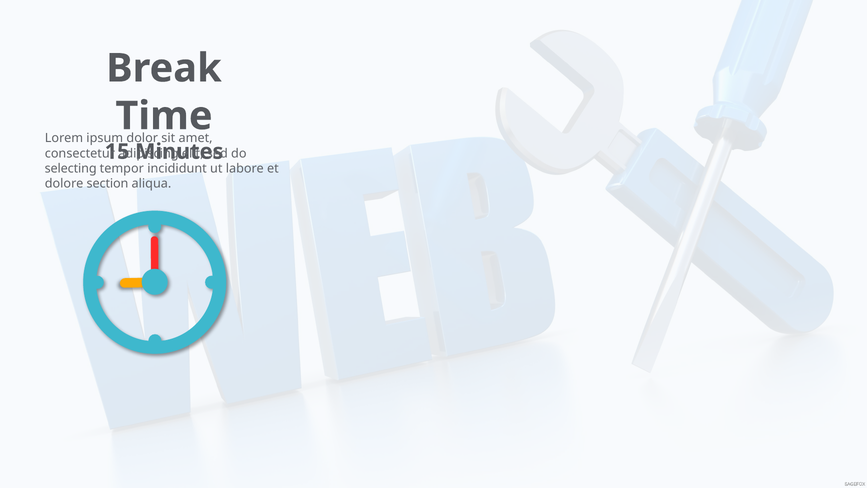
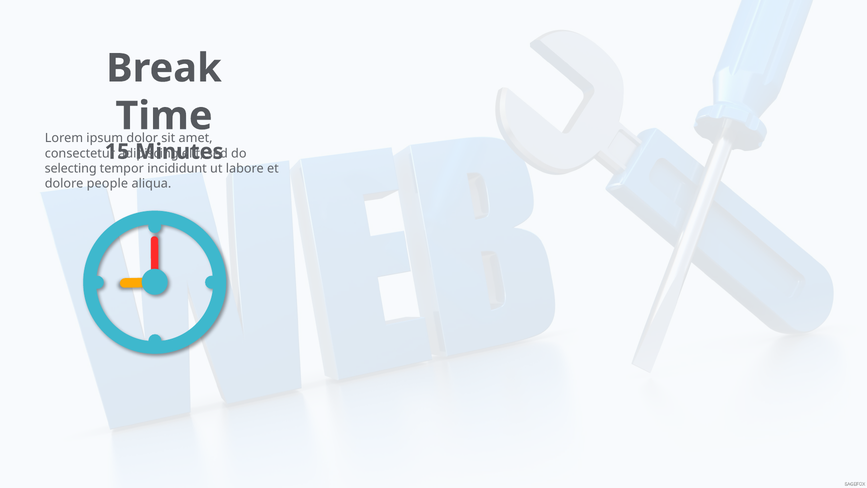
section: section -> people
